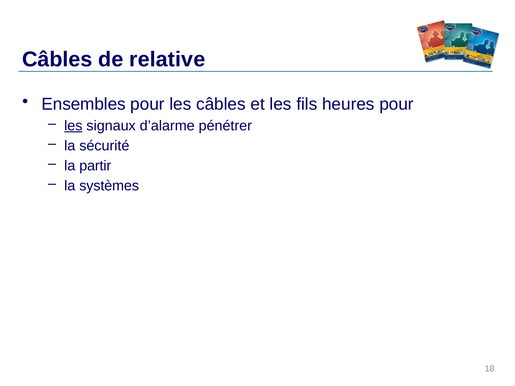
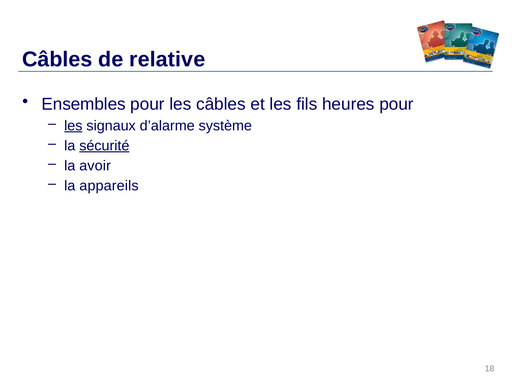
pénétrer: pénétrer -> système
sécurité underline: none -> present
partir: partir -> avoir
systèmes: systèmes -> appareils
